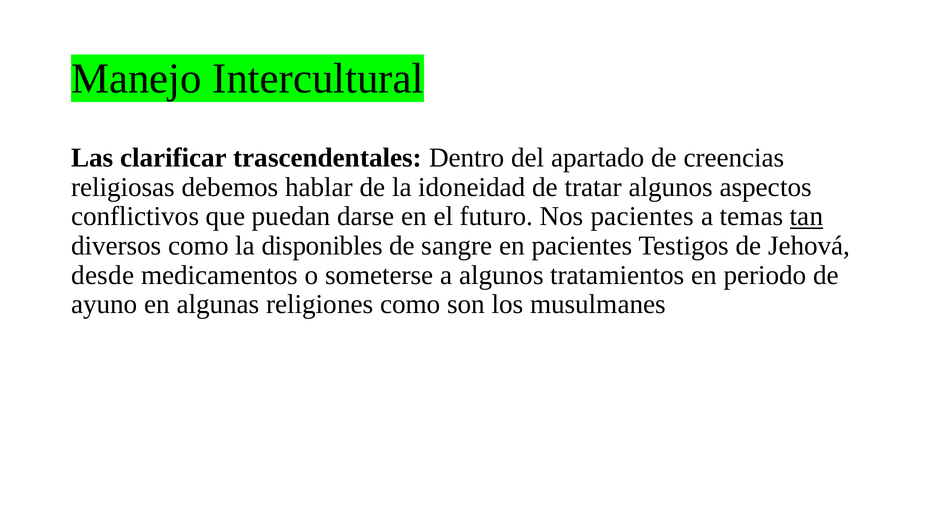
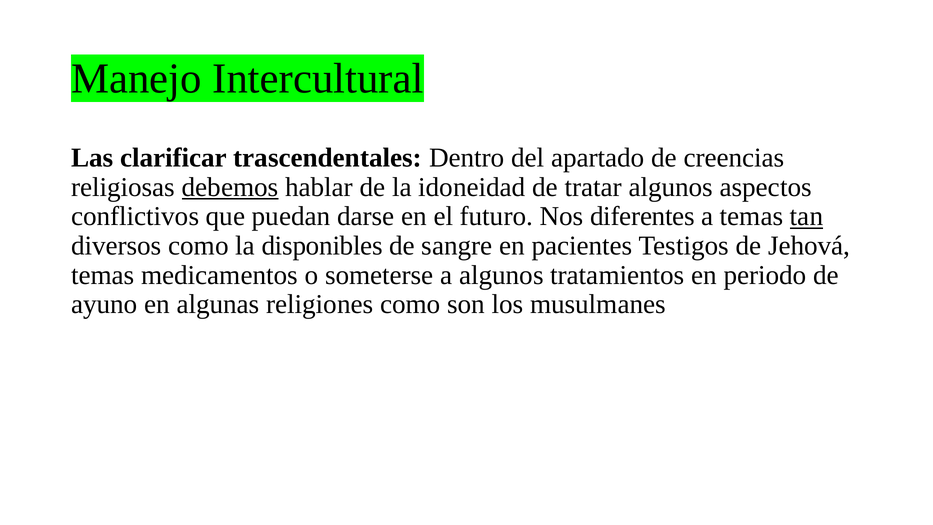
debemos underline: none -> present
Nos pacientes: pacientes -> diferentes
desde at (103, 275): desde -> temas
